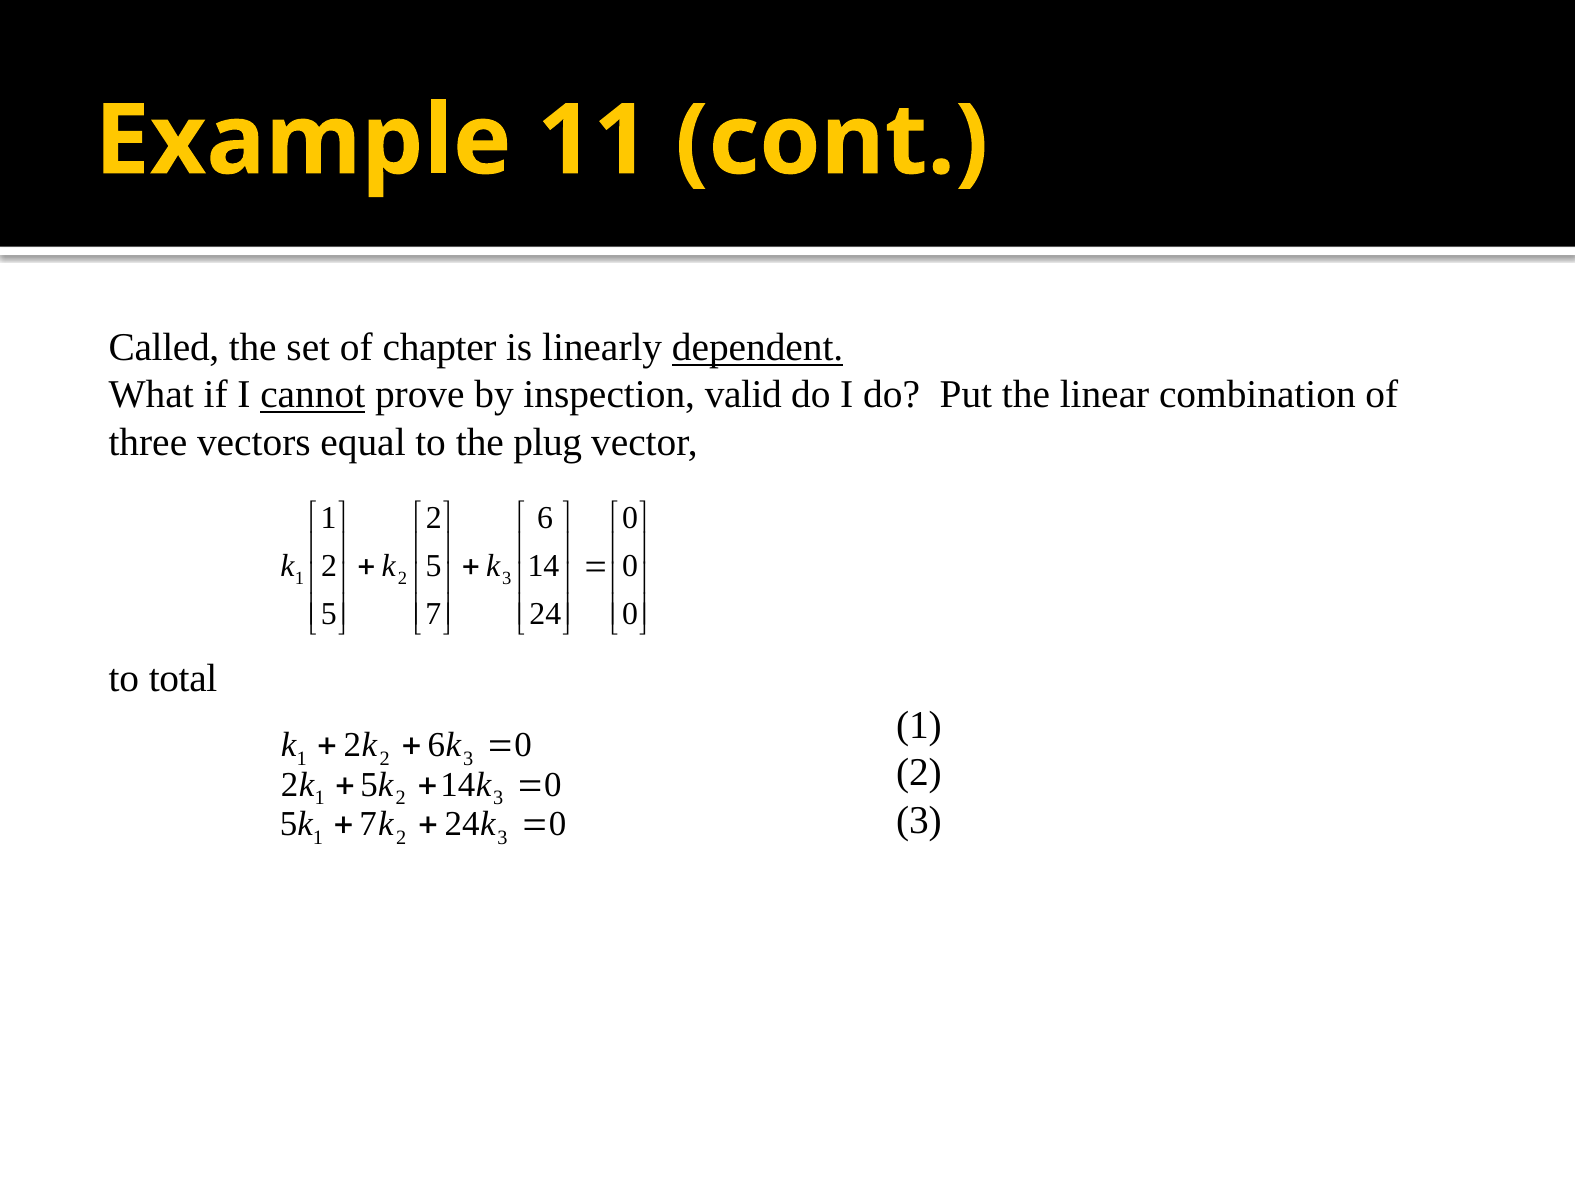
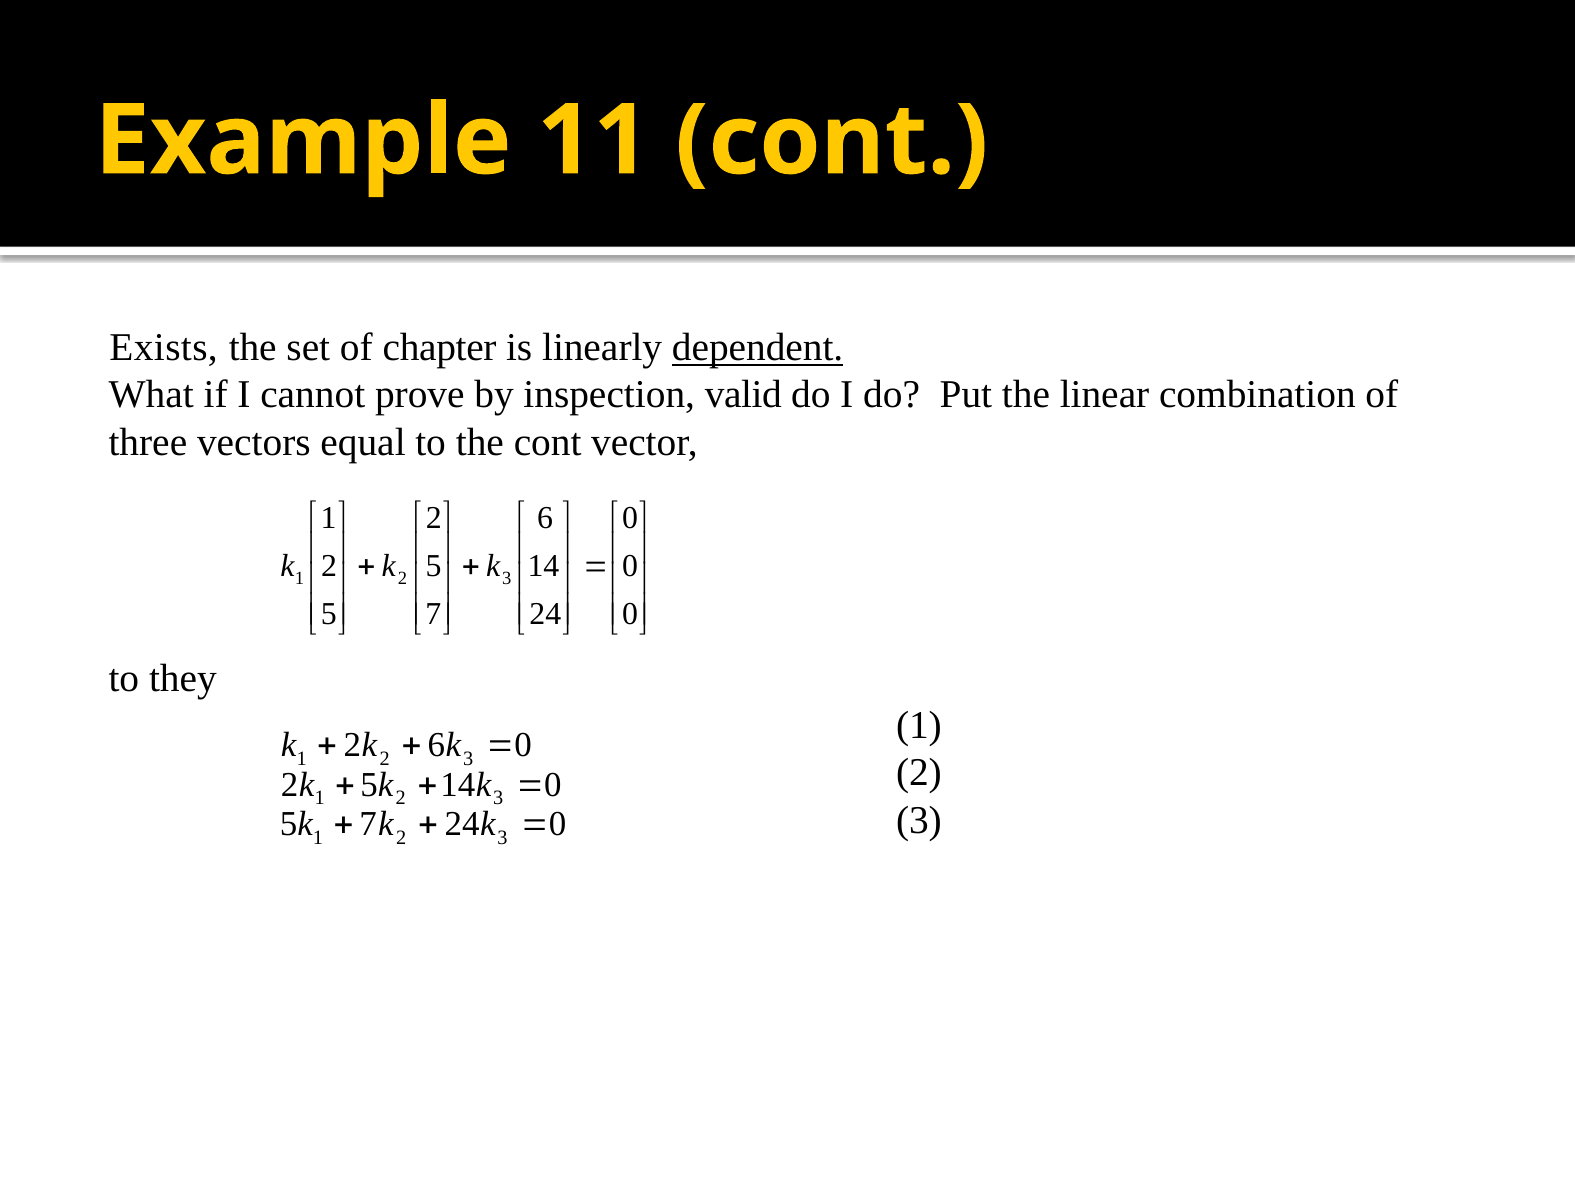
Called: Called -> Exists
cannot underline: present -> none
the plug: plug -> cont
total: total -> they
